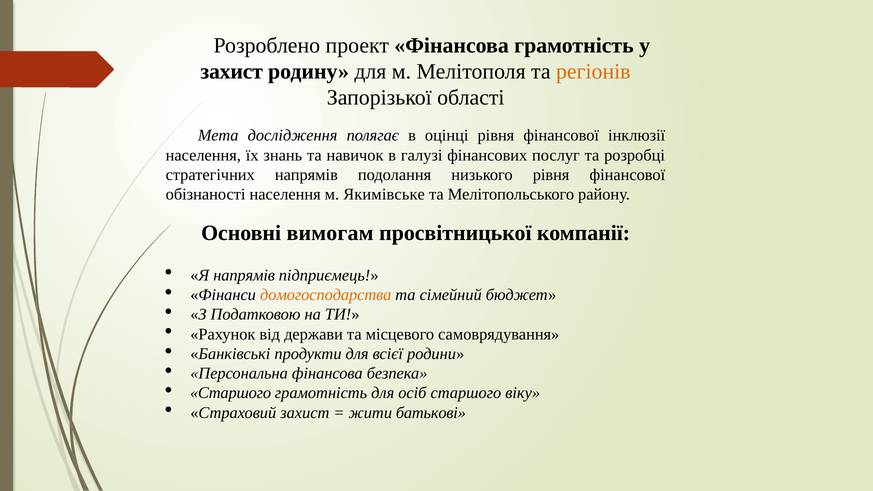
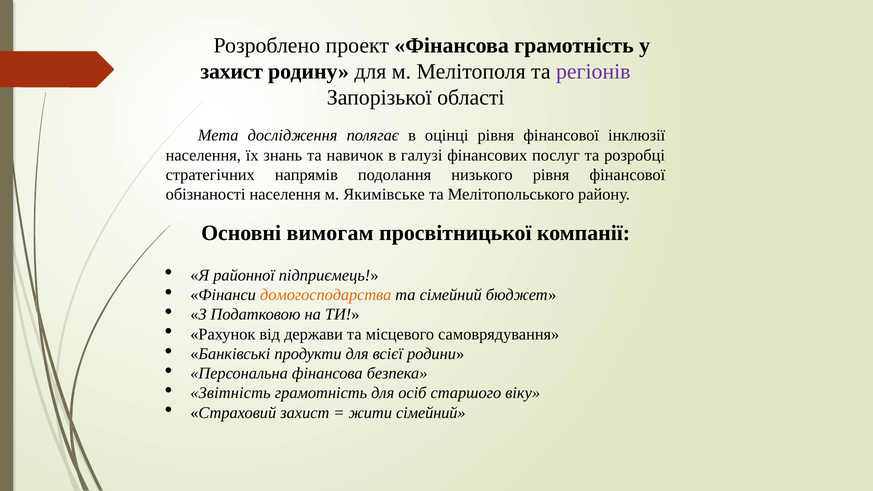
регіонів colour: orange -> purple
Я напрямів: напрямів -> районної
Старшого at (231, 393): Старшого -> Звітність
жити батькові: батькові -> сімейний
